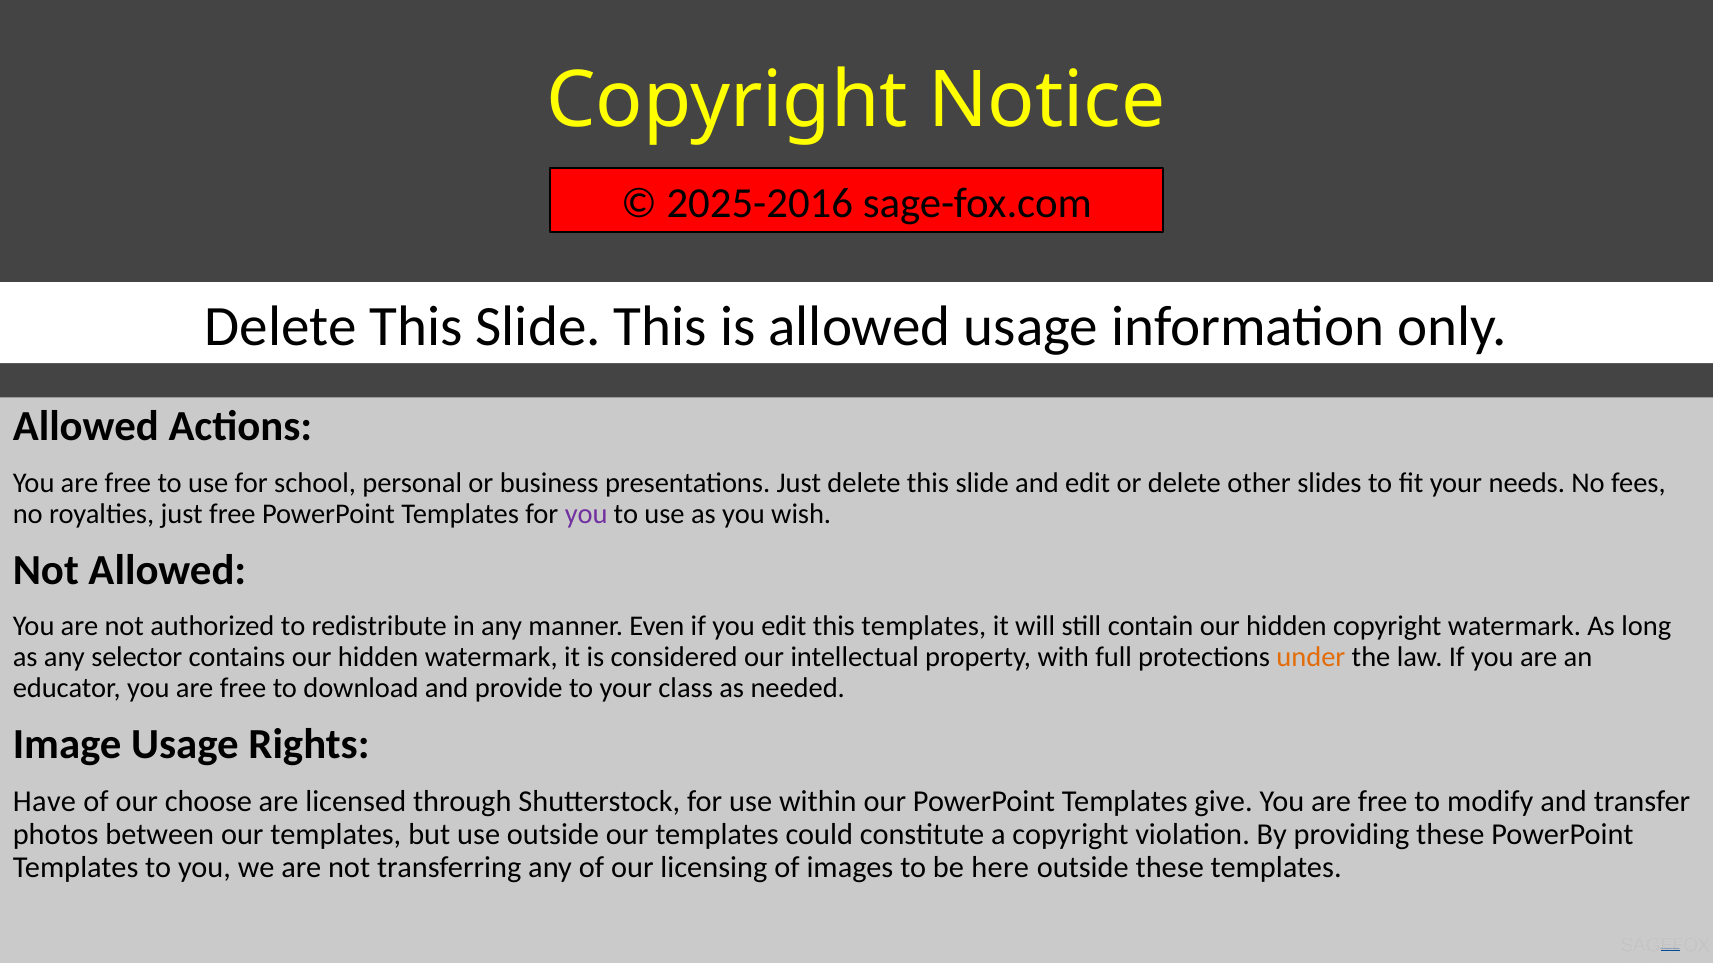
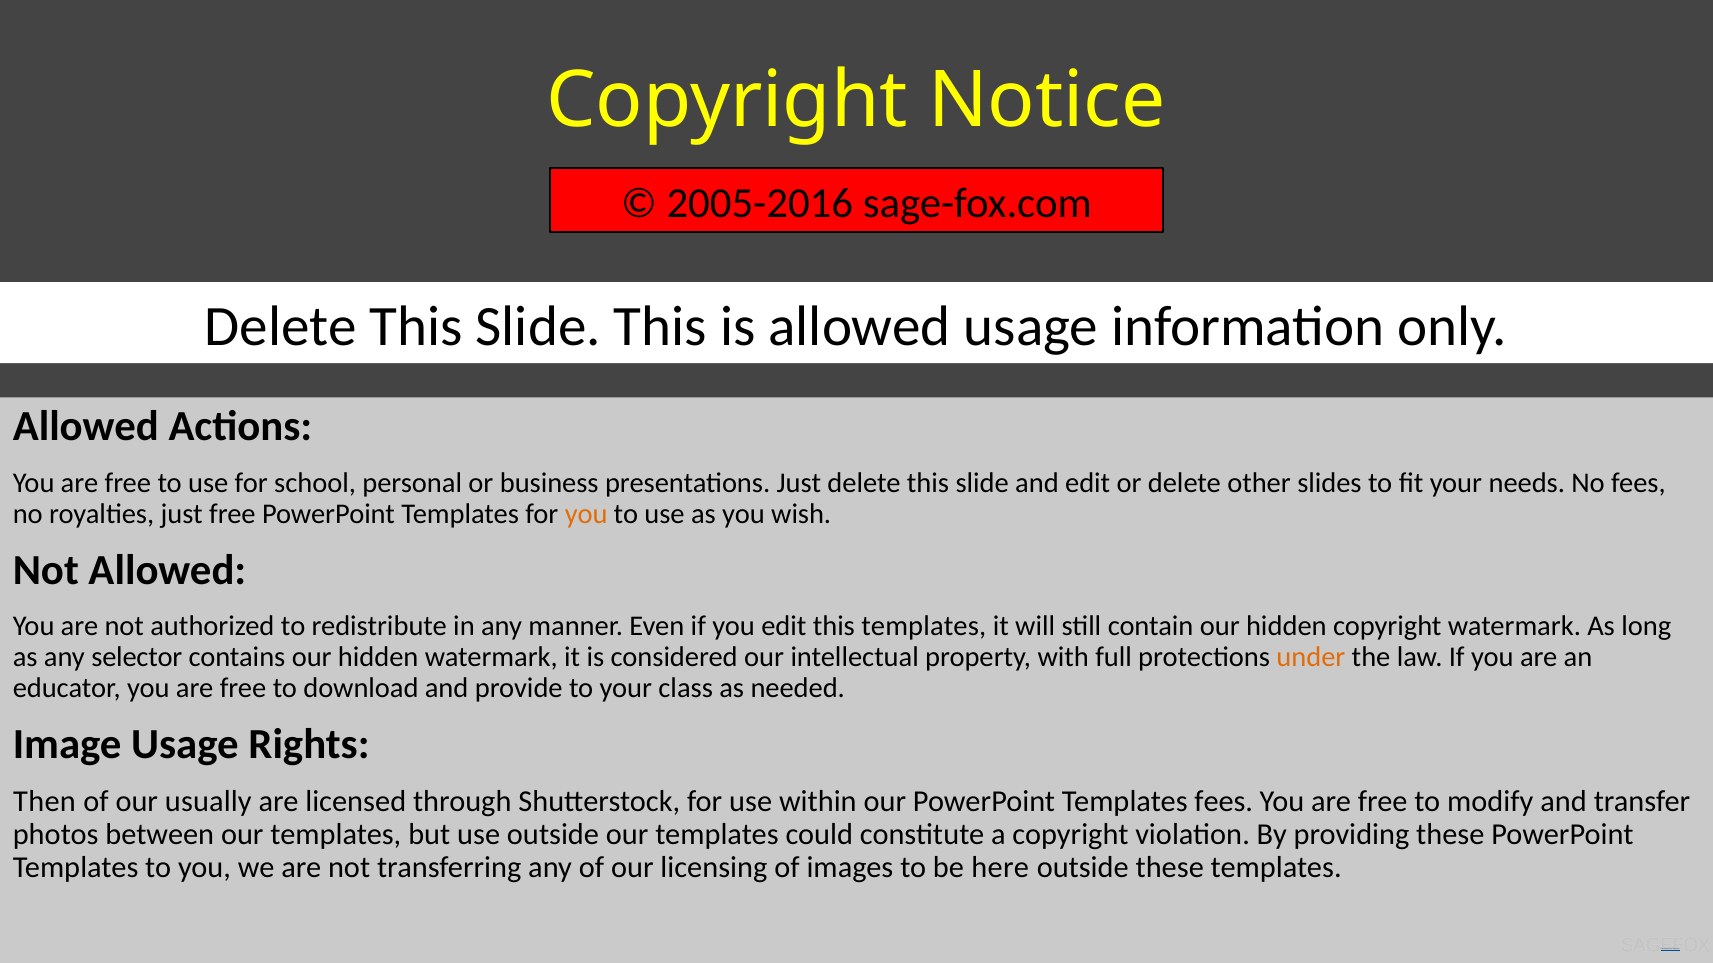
2025-2016: 2025-2016 -> 2005-2016
you at (586, 514) colour: purple -> orange
Have: Have -> Then
choose: choose -> usually
Templates give: give -> fees
